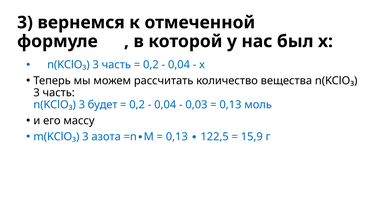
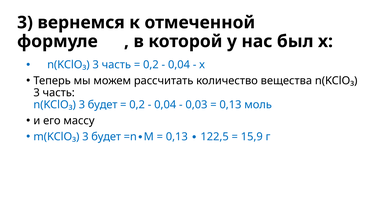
m(KClO₃ 3 азота: азота -> будет
